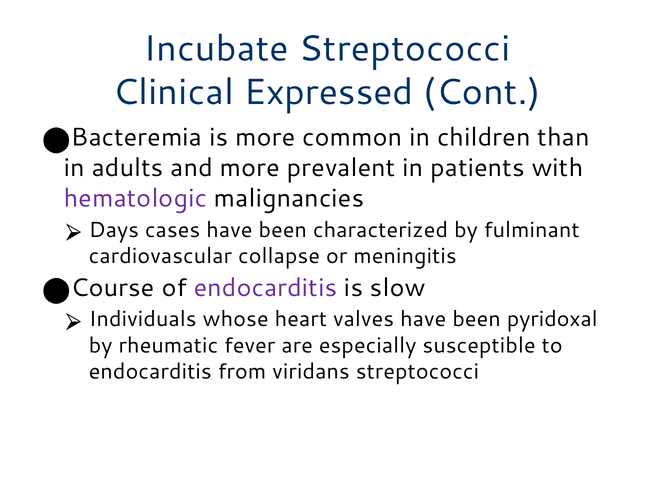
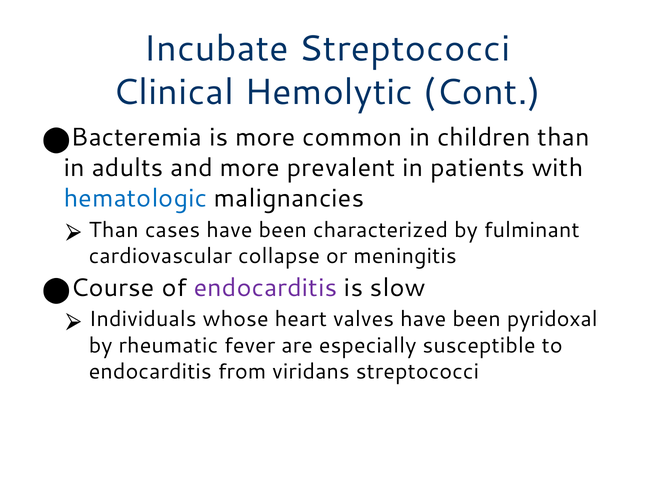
Expressed: Expressed -> Hemolytic
hematologic colour: purple -> blue
Days at (114, 230): Days -> Than
